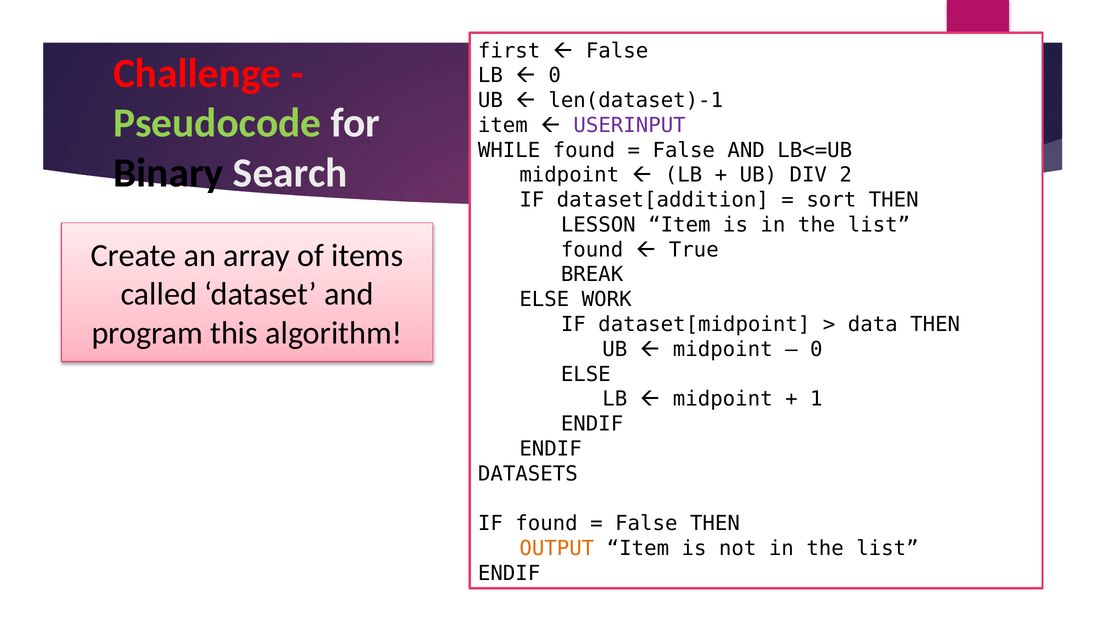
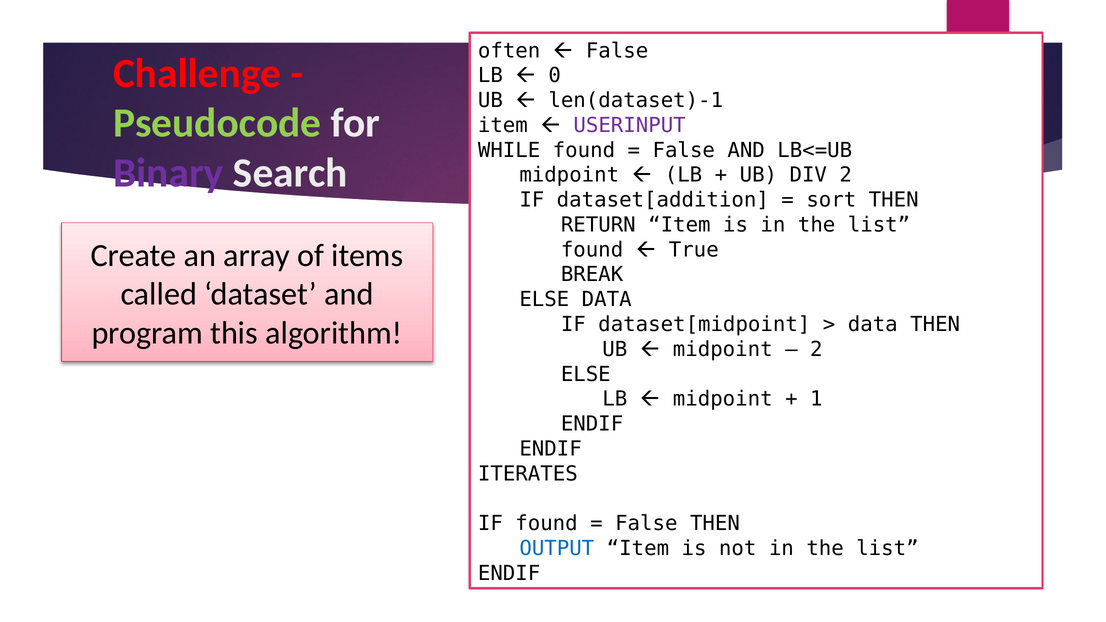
first: first -> often
Binary colour: black -> purple
LESSON: LESSON -> RETURN
ELSE WORK: WORK -> DATA
0 at (816, 349): 0 -> 2
DATASETS: DATASETS -> ITERATES
OUTPUT colour: orange -> blue
